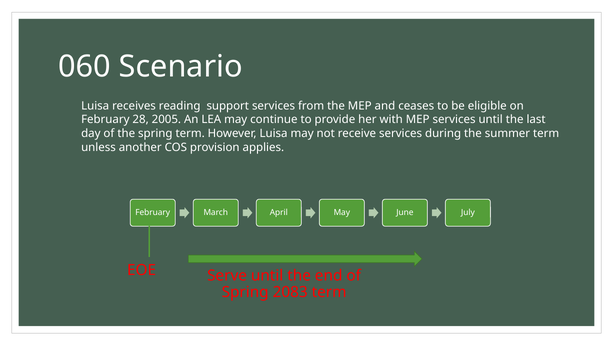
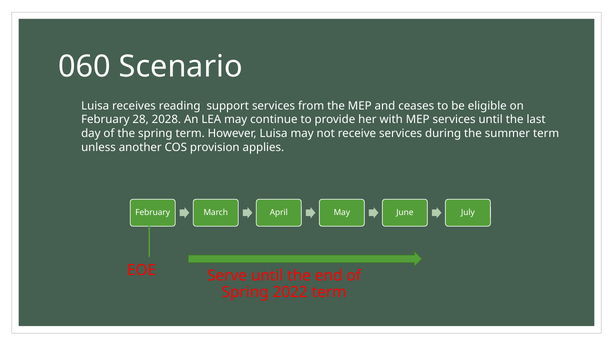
2005: 2005 -> 2028
2083: 2083 -> 2022
